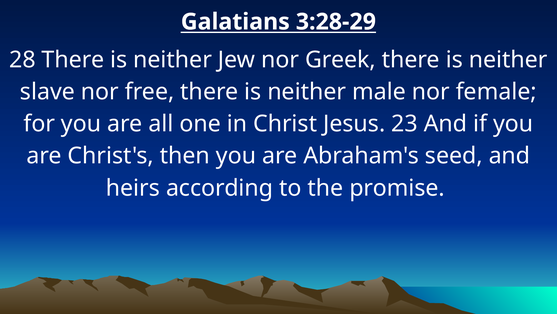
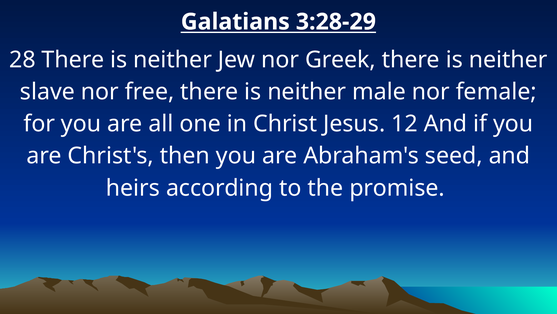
23: 23 -> 12
